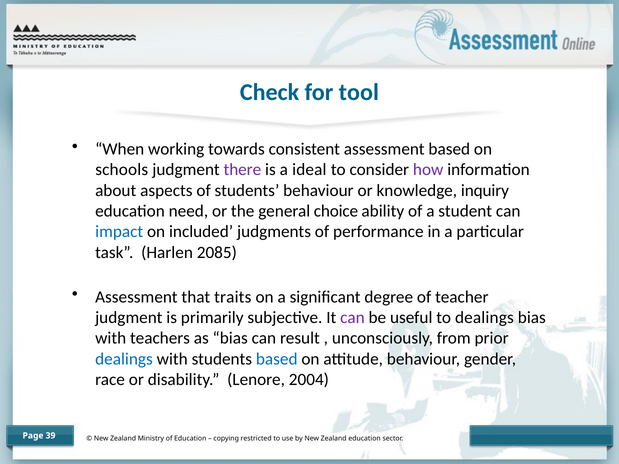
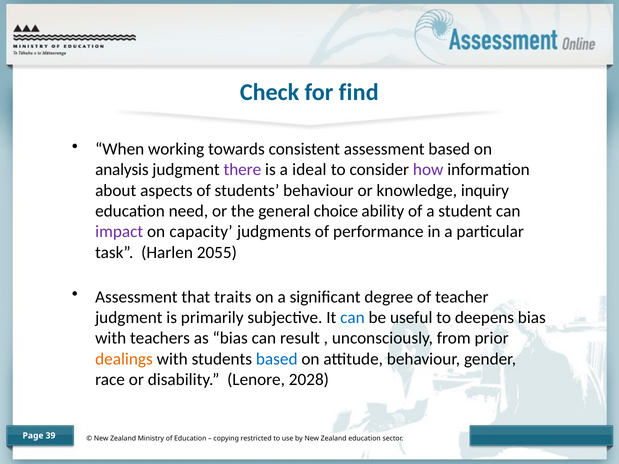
tool: tool -> find
schools: schools -> analysis
impact colour: blue -> purple
included: included -> capacity
2085: 2085 -> 2055
can at (352, 318) colour: purple -> blue
to dealings: dealings -> deepens
dealings at (124, 359) colour: blue -> orange
2004: 2004 -> 2028
